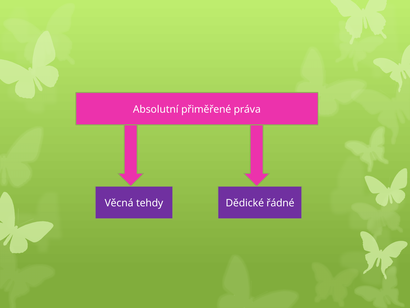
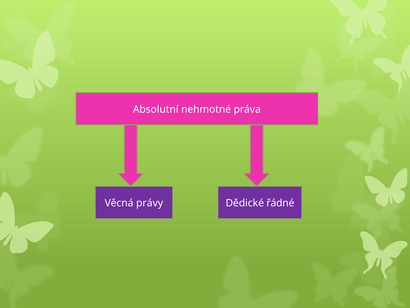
přiměřené: přiměřené -> nehmotné
tehdy: tehdy -> právy
